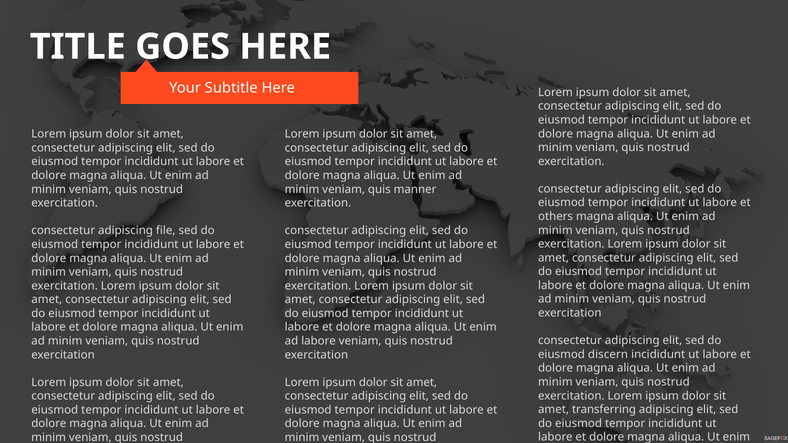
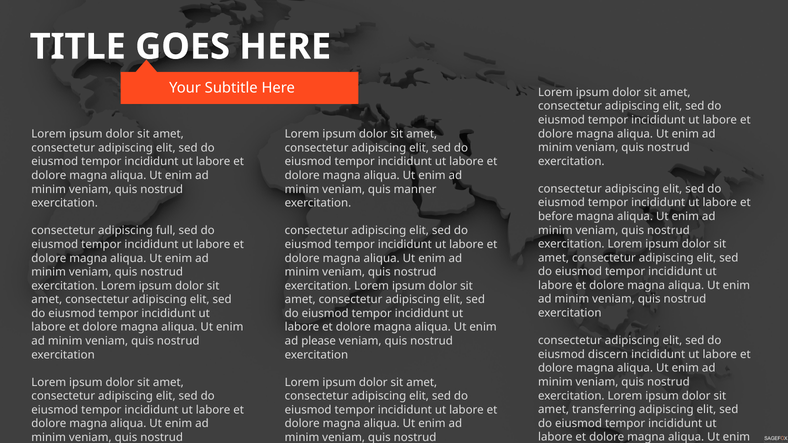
others: others -> before
file: file -> full
ad labore: labore -> please
